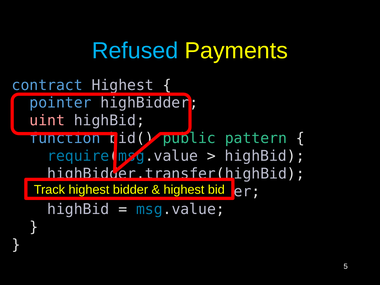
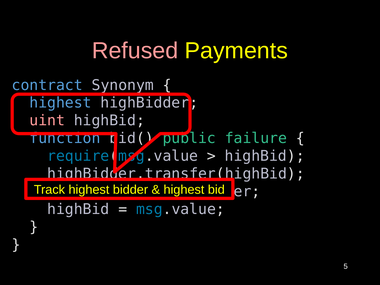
Refused colour: light blue -> pink
contract Highest: Highest -> Synonym
pointer at (61, 103): pointer -> highest
pattern: pattern -> failure
